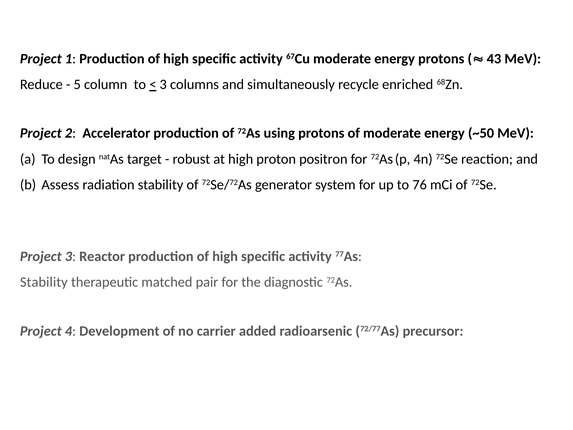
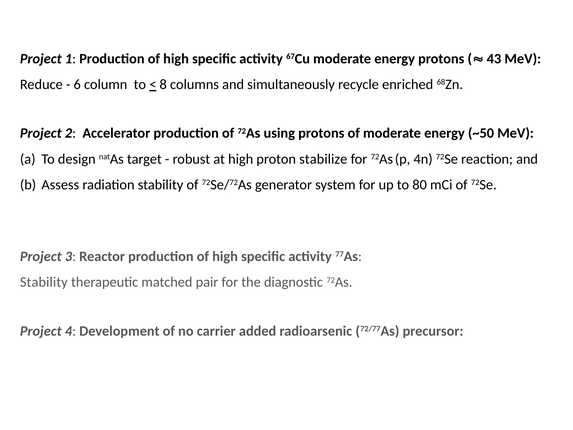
5: 5 -> 6
3 at (163, 84): 3 -> 8
positron: positron -> stabilize
76: 76 -> 80
